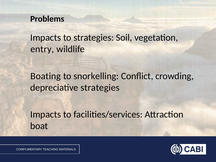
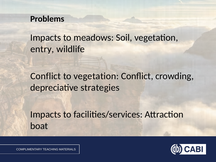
to strategies: strategies -> meadows
Boating at (46, 76): Boating -> Conflict
to snorkelling: snorkelling -> vegetation
